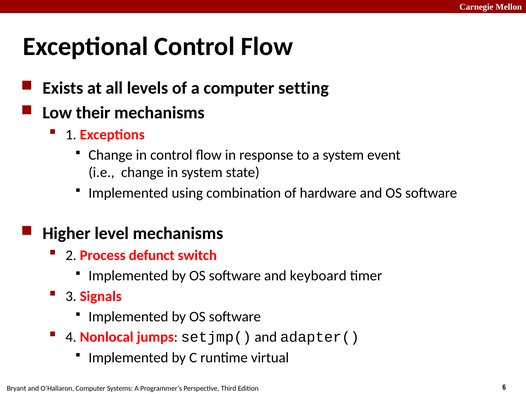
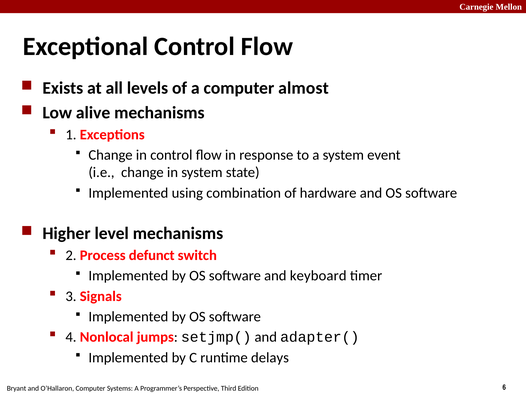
setting: setting -> almost
their: their -> alive
virtual: virtual -> delays
